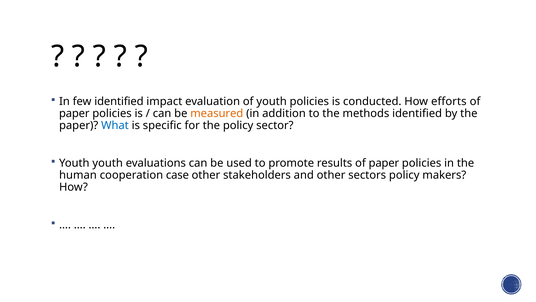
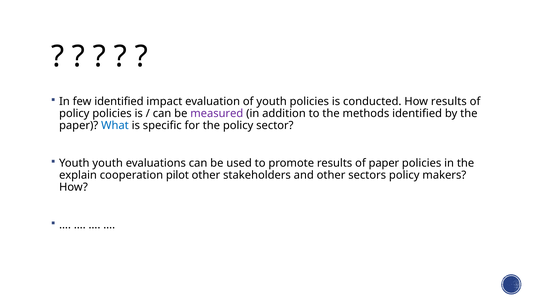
How efforts: efforts -> results
paper at (74, 113): paper -> policy
measured colour: orange -> purple
human: human -> explain
case: case -> pilot
